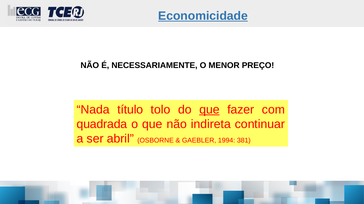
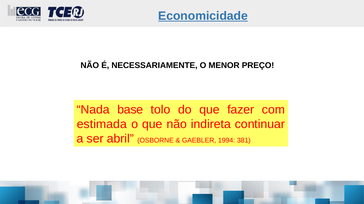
título: título -> base
que at (209, 110) underline: present -> none
quadrada: quadrada -> estimada
